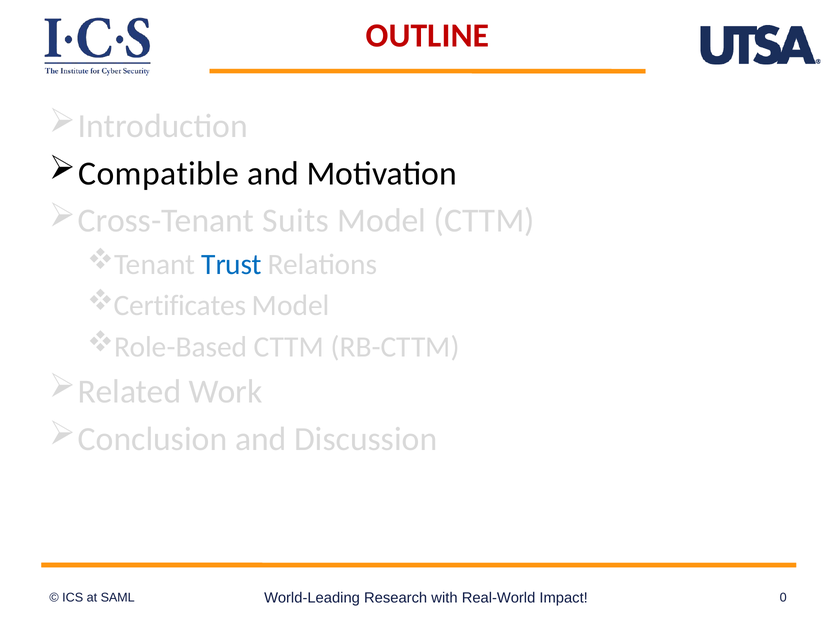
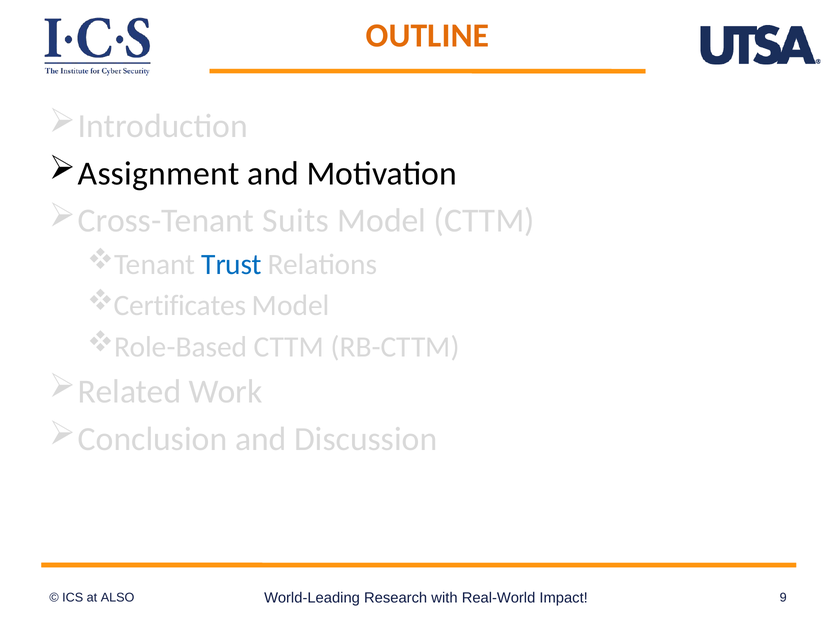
OUTLINE colour: red -> orange
Compatible: Compatible -> Assignment
SAML: SAML -> ALSO
0: 0 -> 9
